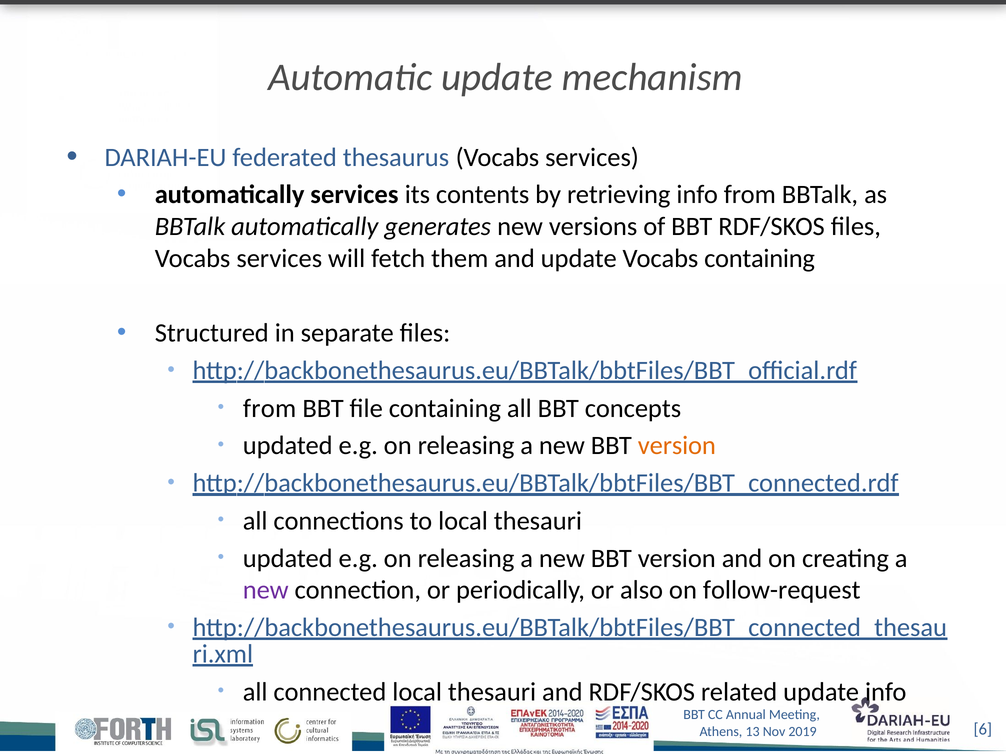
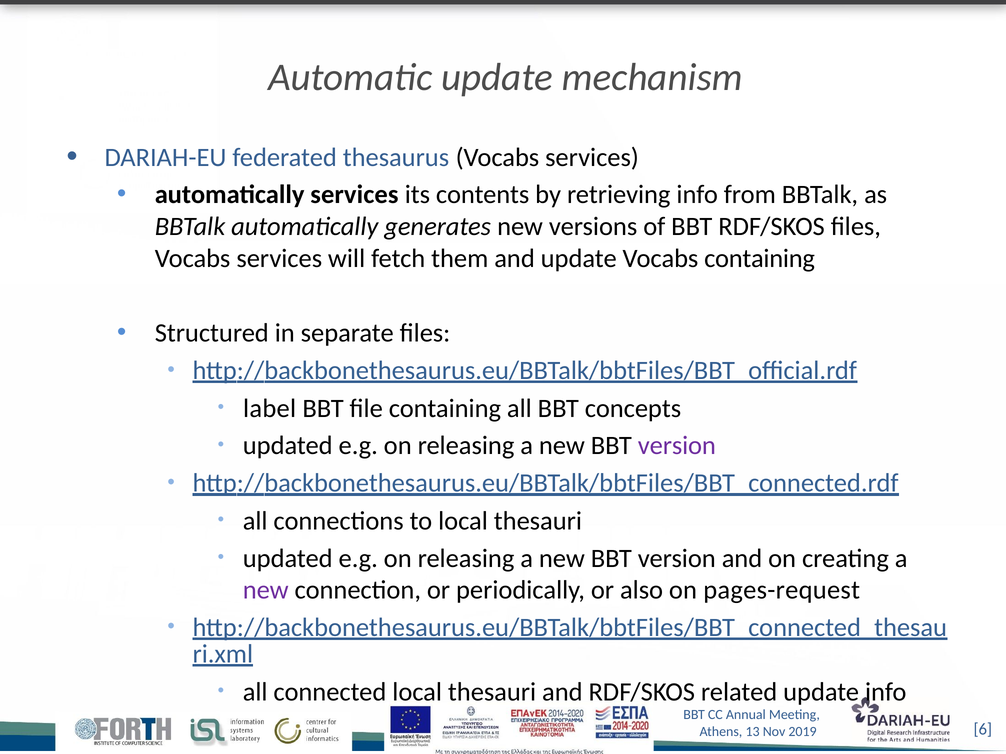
from at (270, 409): from -> label
version at (677, 446) colour: orange -> purple
follow-request: follow-request -> pages-request
